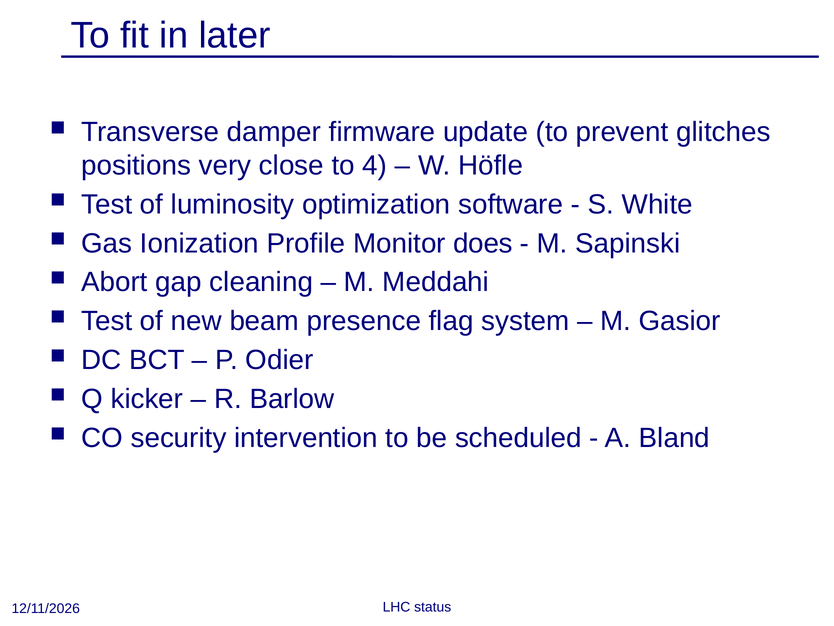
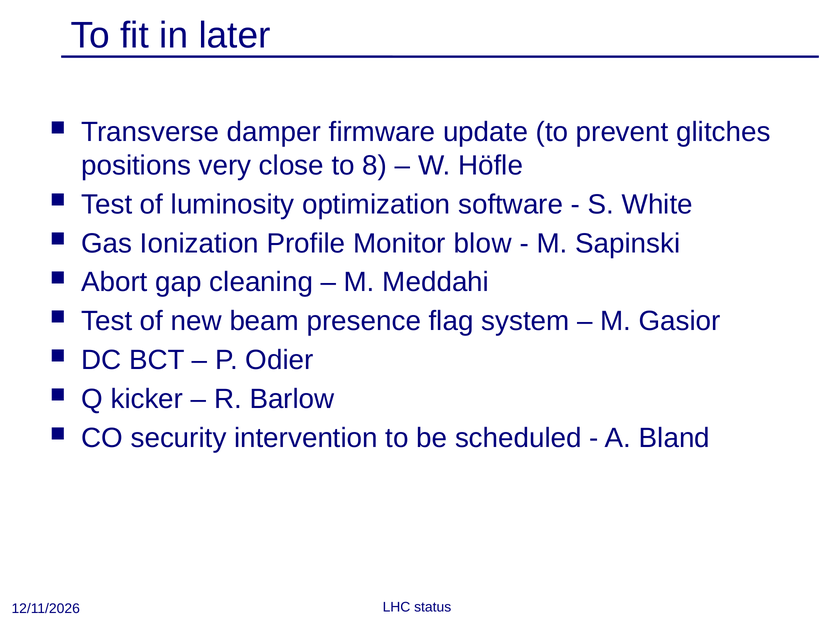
4: 4 -> 8
does: does -> blow
